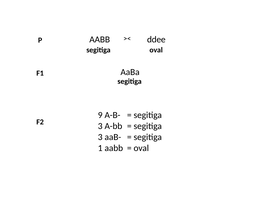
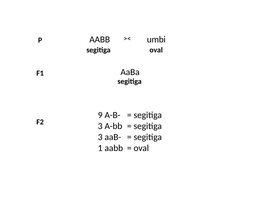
ddee: ddee -> umbi
